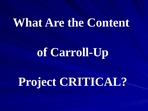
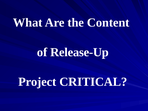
Carroll-Up: Carroll-Up -> Release-Up
